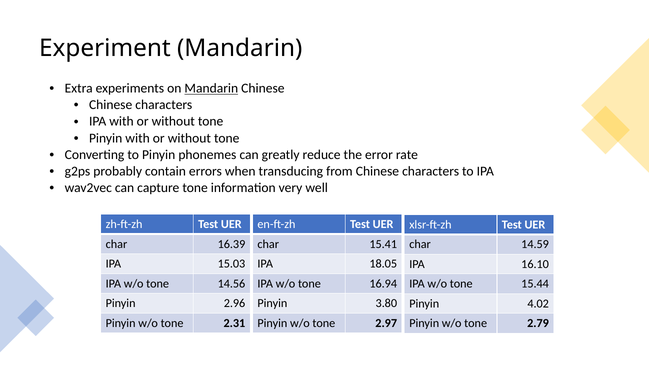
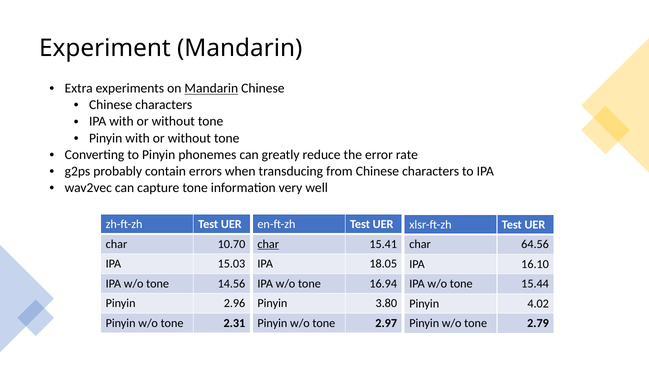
16.39: 16.39 -> 10.70
char at (268, 244) underline: none -> present
14.59: 14.59 -> 64.56
